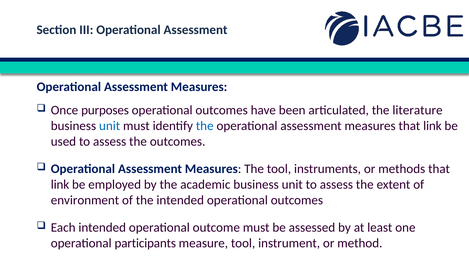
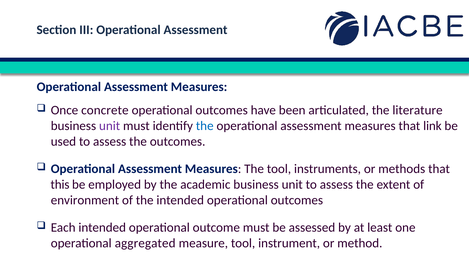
purposes: purposes -> concrete
unit at (110, 126) colour: blue -> purple
link at (60, 184): link -> this
participants: participants -> aggregated
